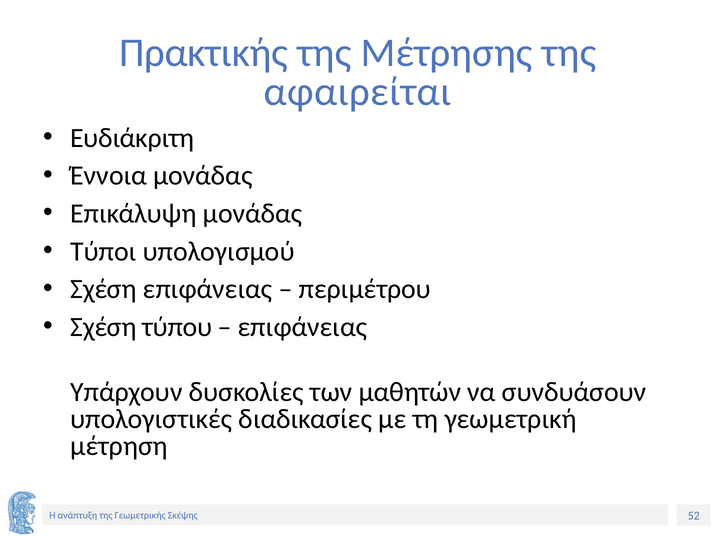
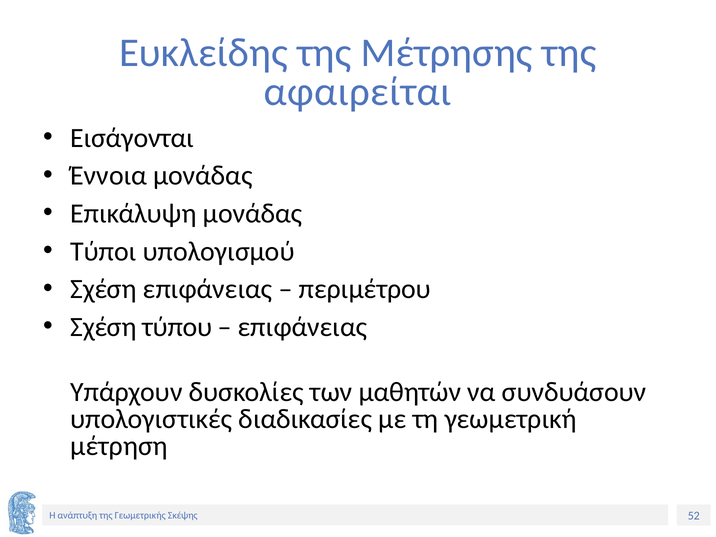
Πρακτικής: Πρακτικής -> Ευκλείδης
Ευδιάκριτη: Ευδιάκριτη -> Εισάγονται
